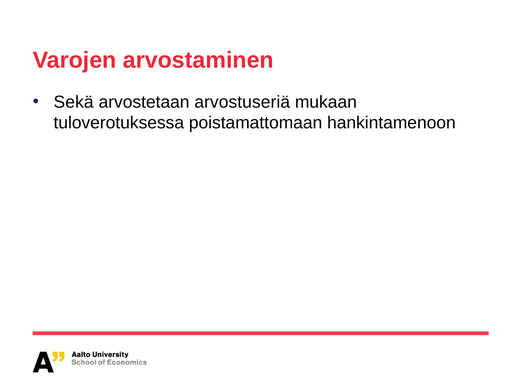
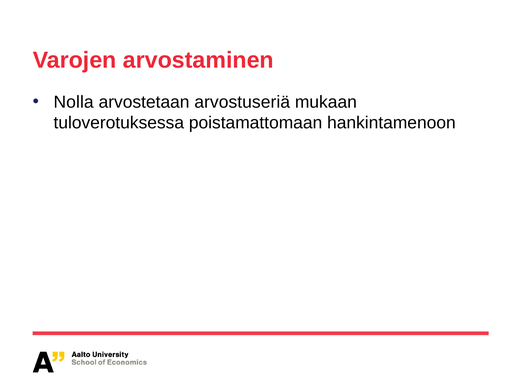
Sekä: Sekä -> Nolla
